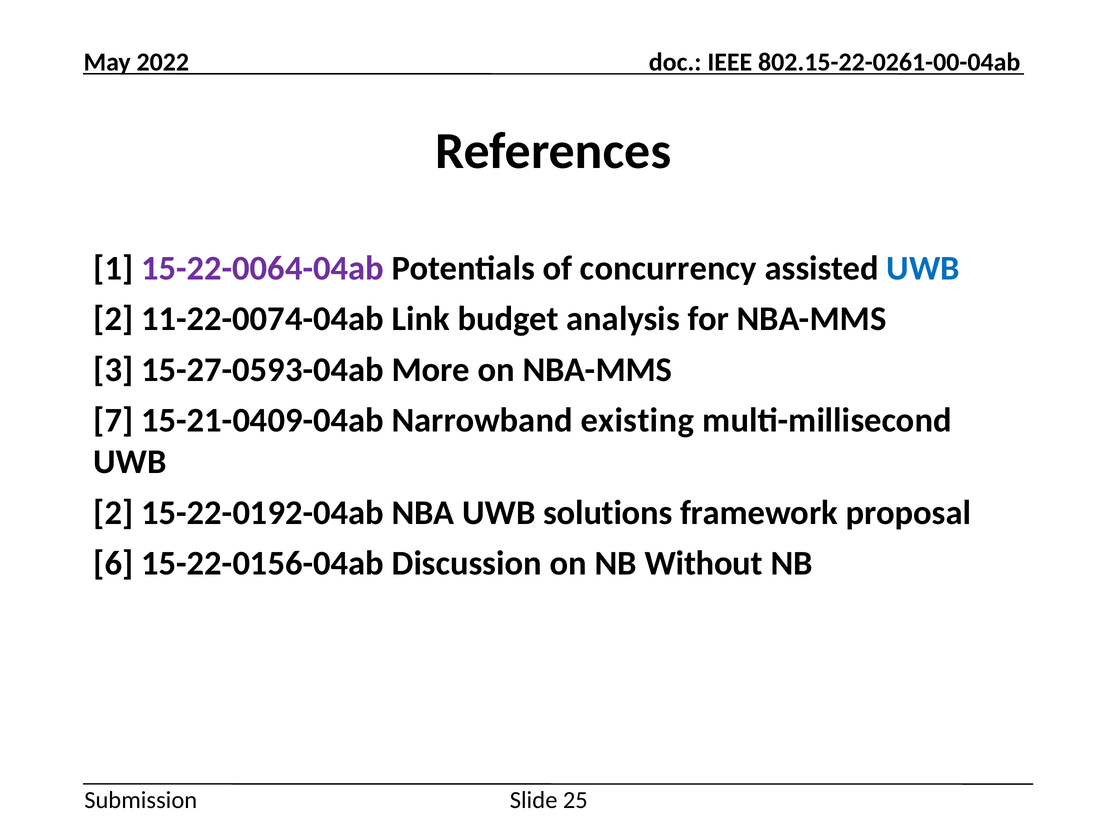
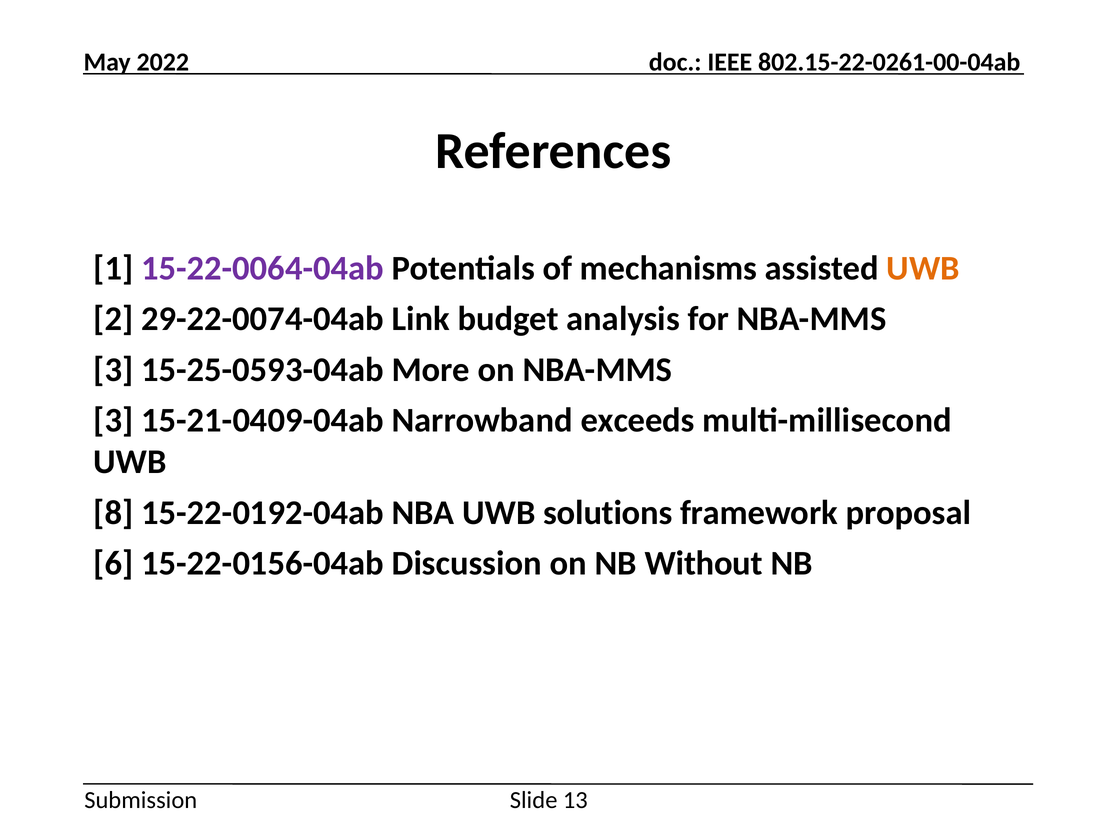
concurrency: concurrency -> mechanisms
UWB at (923, 268) colour: blue -> orange
11-22-0074-04ab: 11-22-0074-04ab -> 29-22-0074-04ab
15-27-0593-04ab: 15-27-0593-04ab -> 15-25-0593-04ab
7 at (113, 421): 7 -> 3
existing: existing -> exceeds
2 at (113, 513): 2 -> 8
25: 25 -> 13
